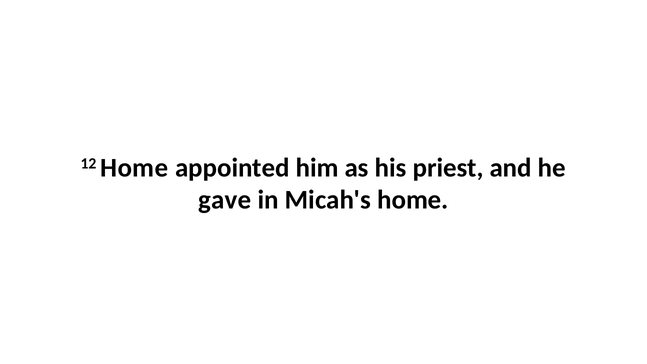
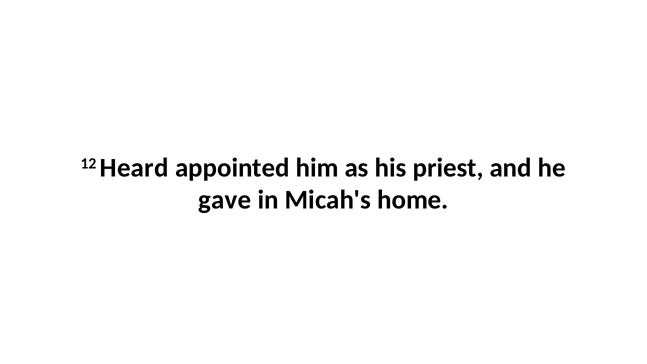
12 Home: Home -> Heard
